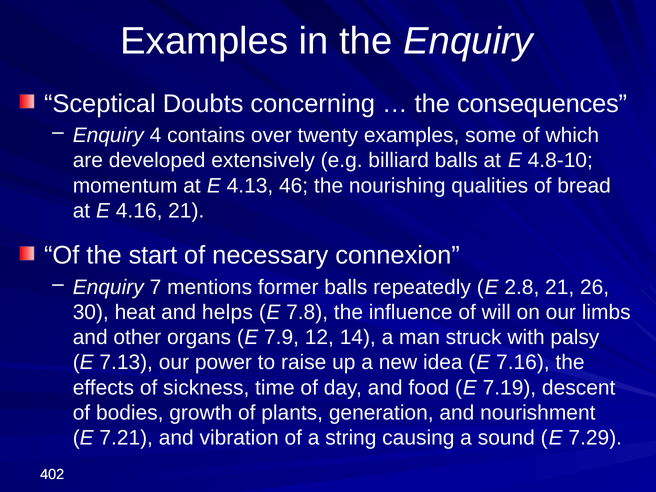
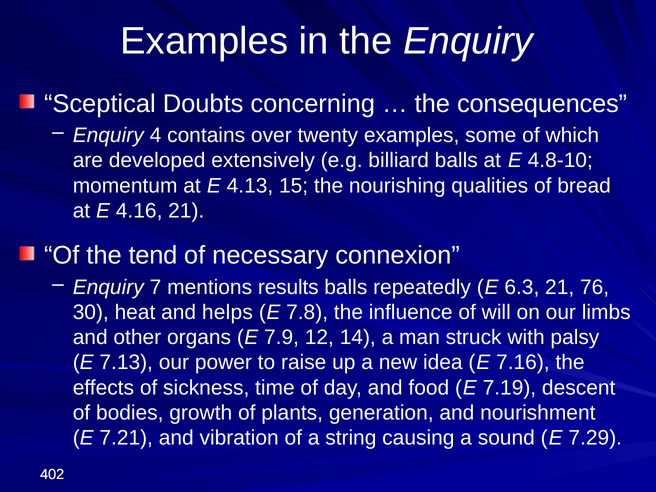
46: 46 -> 15
start: start -> tend
former: former -> results
2.8: 2.8 -> 6.3
26: 26 -> 76
